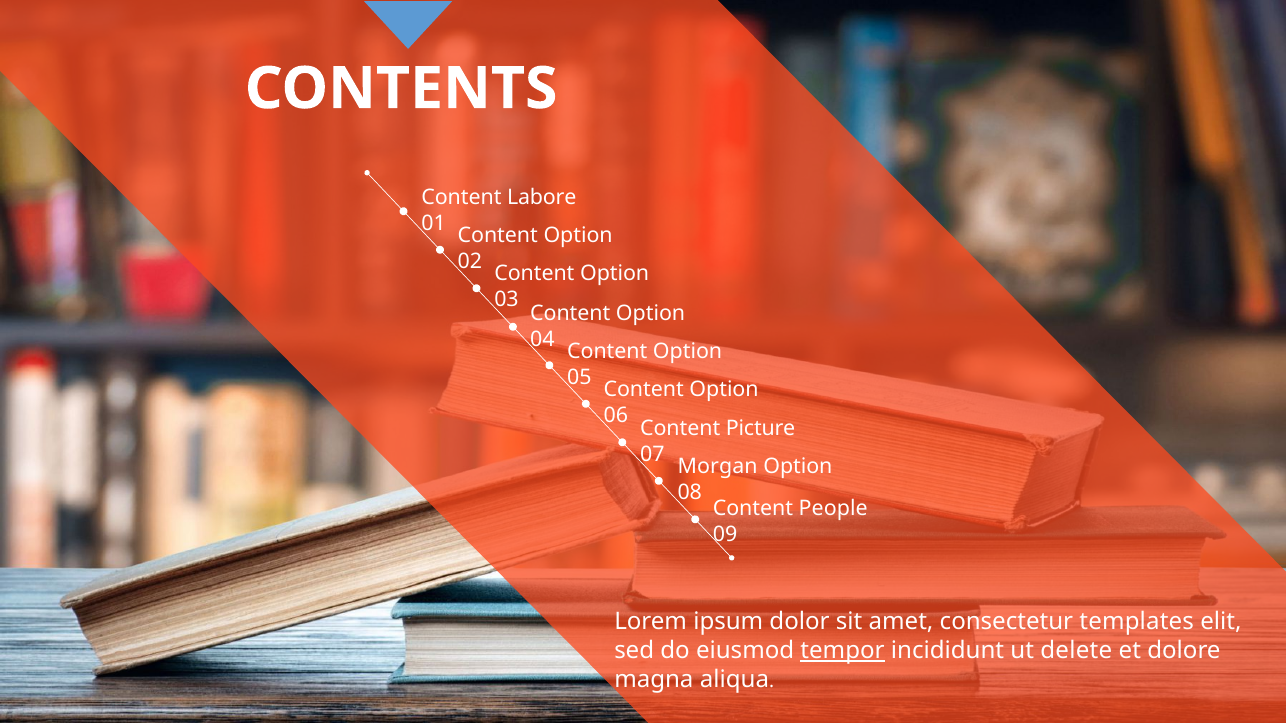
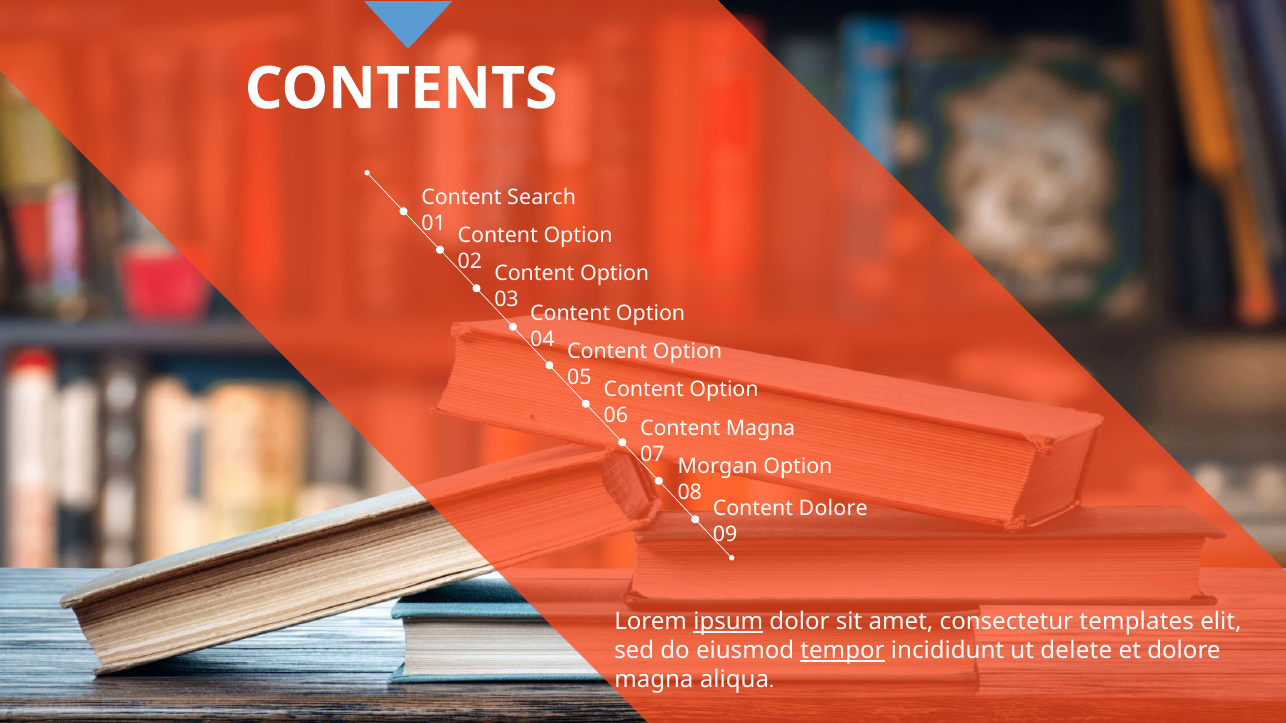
Labore: Labore -> Search
Content Picture: Picture -> Magna
Content People: People -> Dolore
ipsum underline: none -> present
